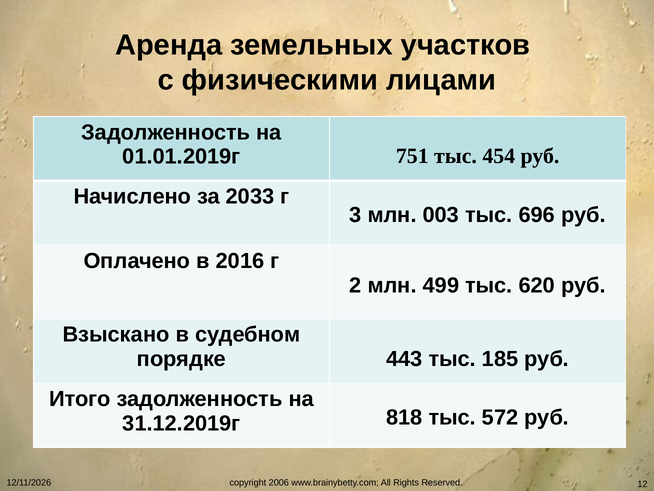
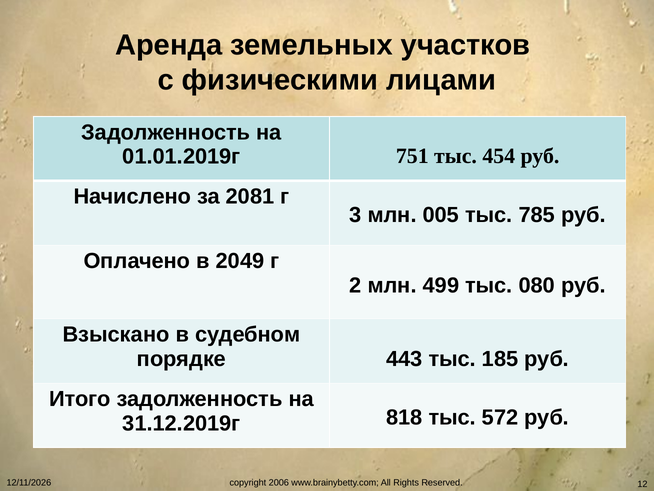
2033: 2033 -> 2081
003: 003 -> 005
696: 696 -> 785
2016: 2016 -> 2049
620: 620 -> 080
